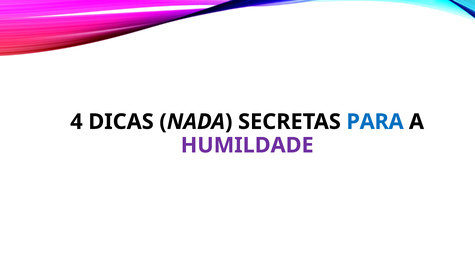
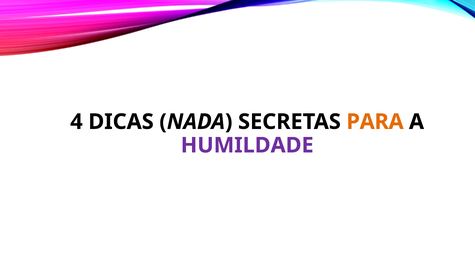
PARA colour: blue -> orange
